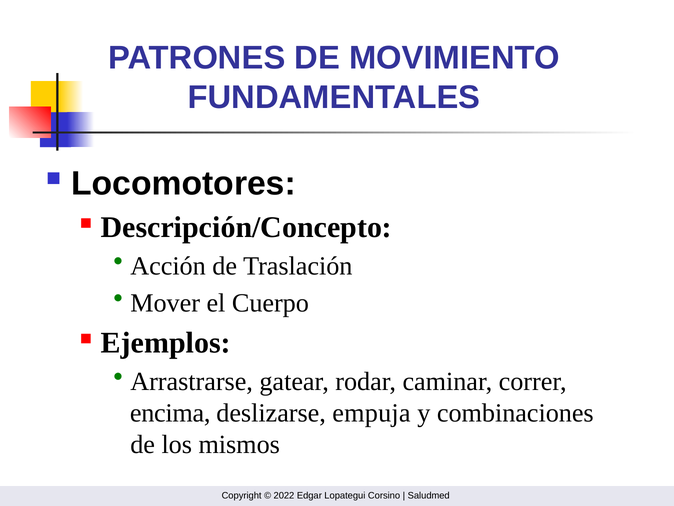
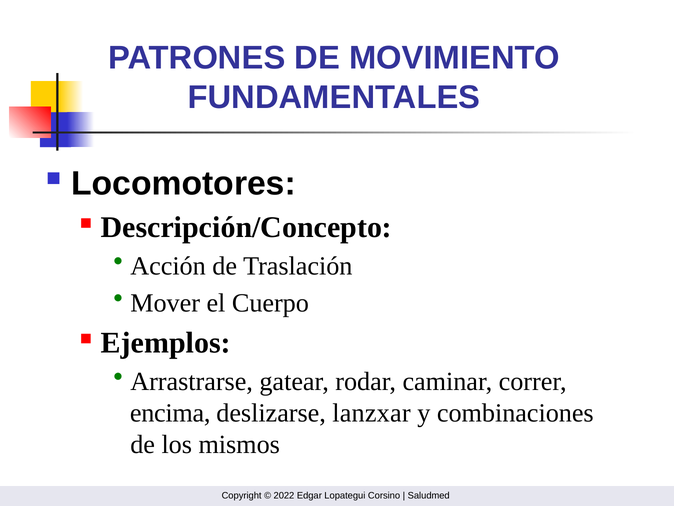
empuja: empuja -> lanzxar
